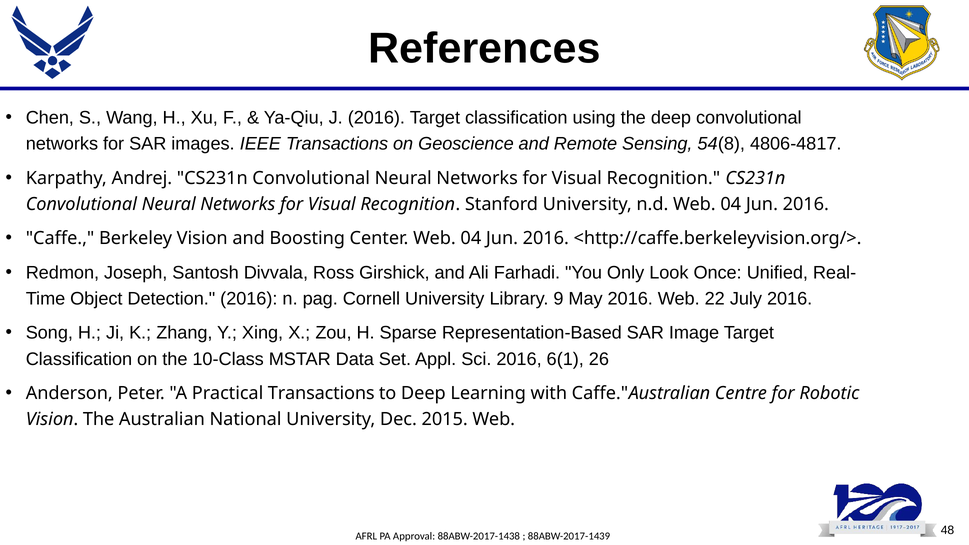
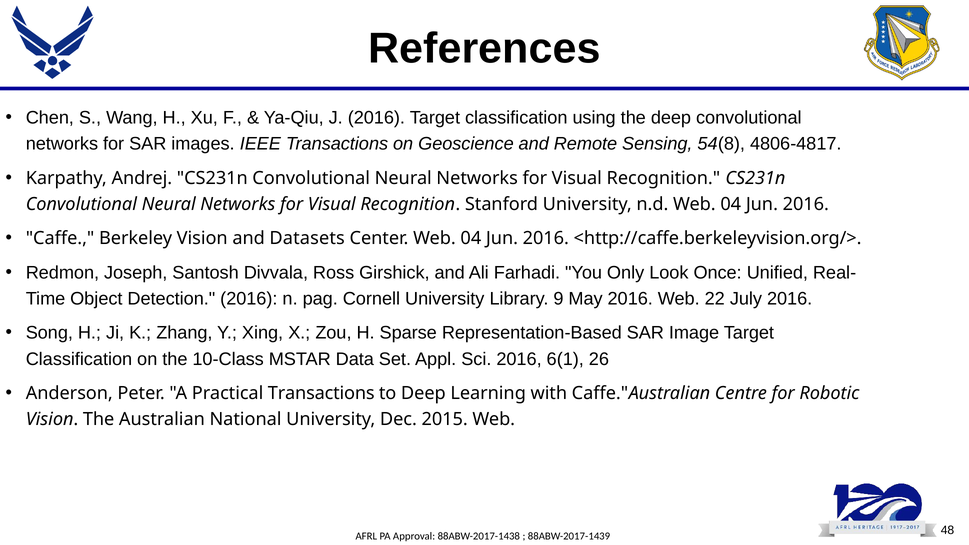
Boosting: Boosting -> Datasets
